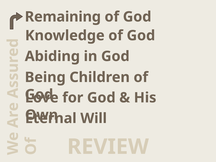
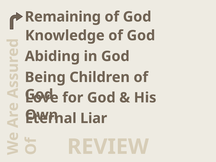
Will: Will -> Liar
